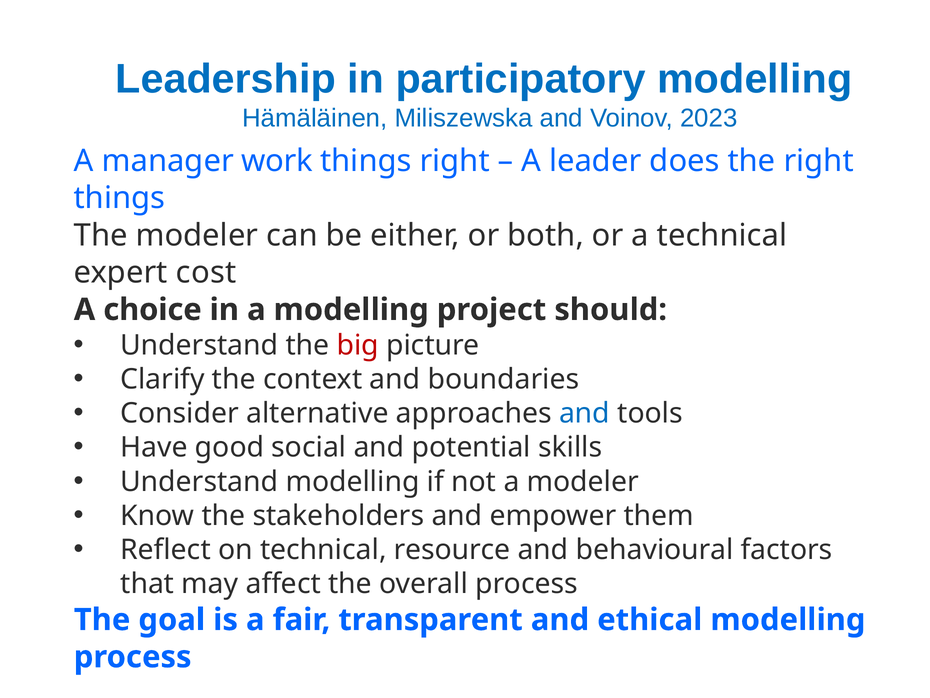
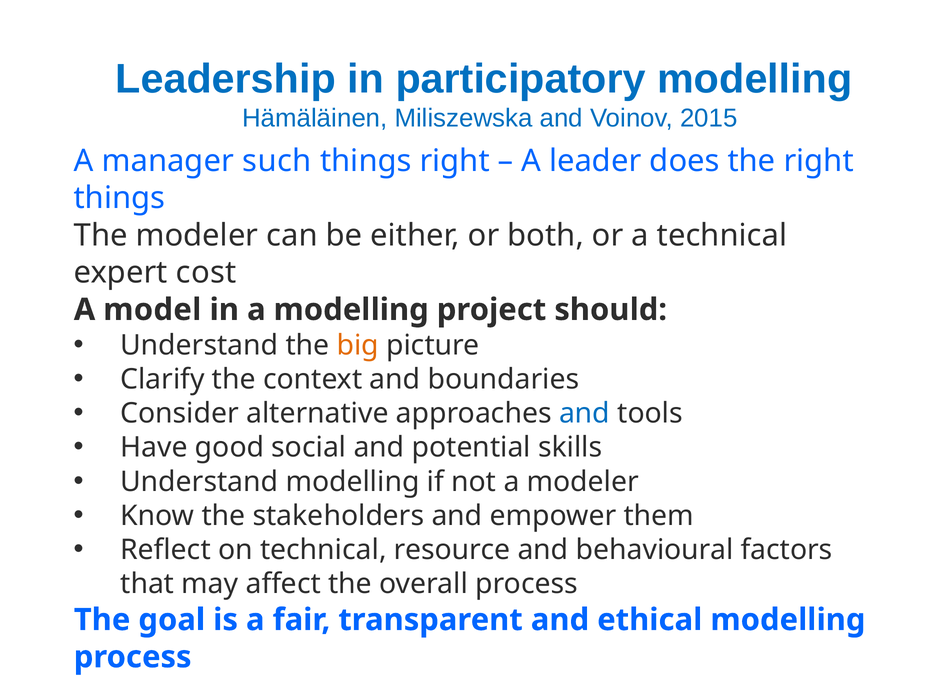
2023: 2023 -> 2015
work: work -> such
choice: choice -> model
big colour: red -> orange
